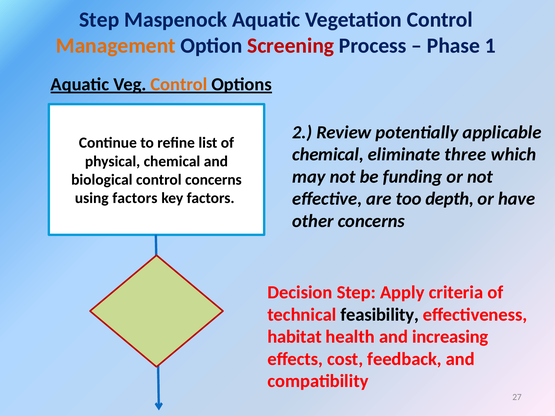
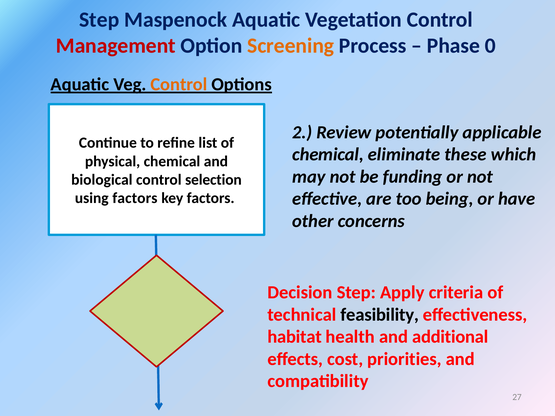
Management colour: orange -> red
Screening colour: red -> orange
1: 1 -> 0
three: three -> these
control concerns: concerns -> selection
depth: depth -> being
increasing: increasing -> additional
feedback: feedback -> priorities
